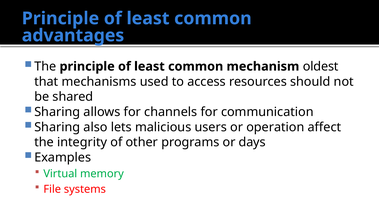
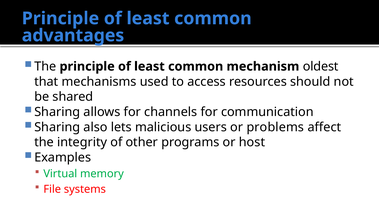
operation: operation -> problems
days: days -> host
